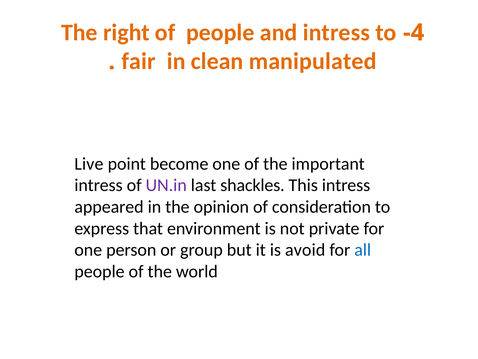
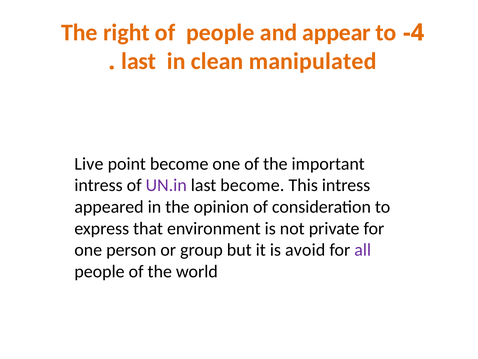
and intress: intress -> appear
fair at (139, 61): fair -> last
last shackles: shackles -> become
all colour: blue -> purple
